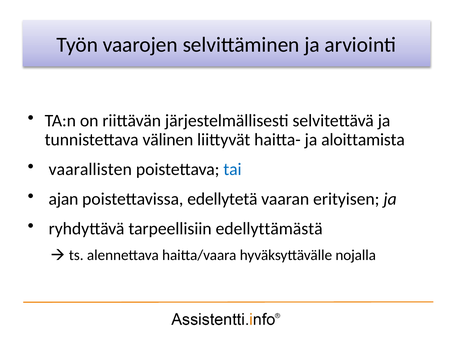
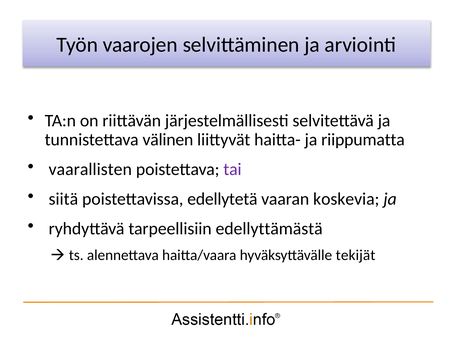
aloittamista: aloittamista -> riippumatta
tai colour: blue -> purple
ajan: ajan -> siitä
erityisen: erityisen -> koskevia
nojalla: nojalla -> tekijät
